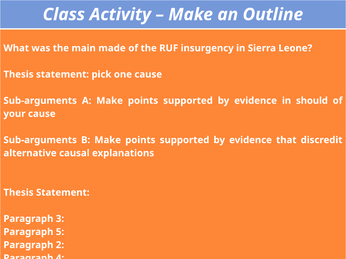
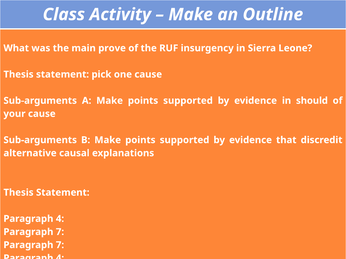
made: made -> prove
3 at (60, 219): 3 -> 4
5 at (60, 232): 5 -> 7
2 at (60, 245): 2 -> 7
